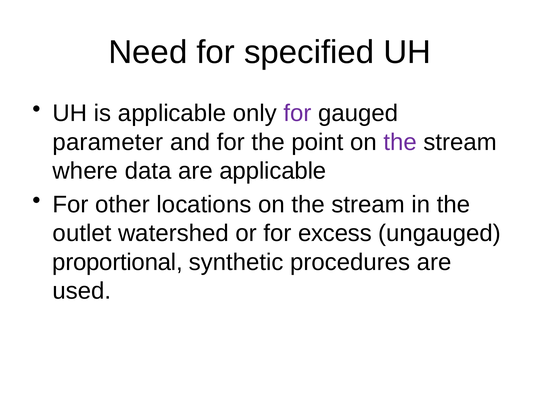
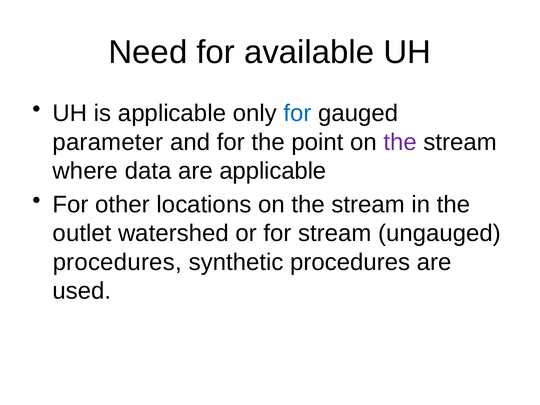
specified: specified -> available
for at (297, 113) colour: purple -> blue
for excess: excess -> stream
proportional at (117, 262): proportional -> procedures
